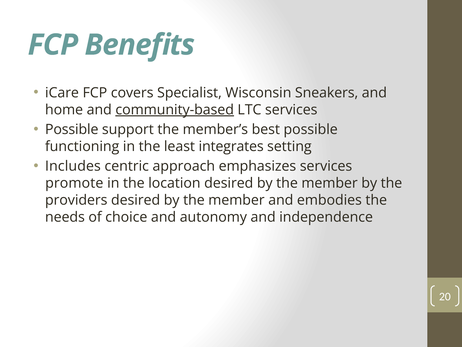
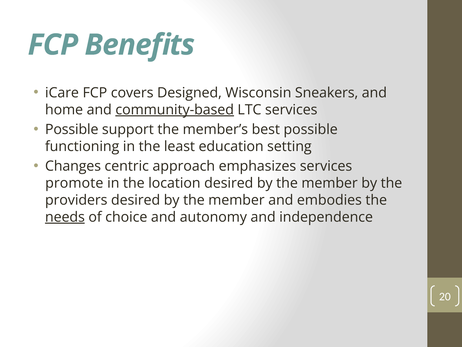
Specialist: Specialist -> Designed
integrates: integrates -> education
Includes: Includes -> Changes
needs underline: none -> present
